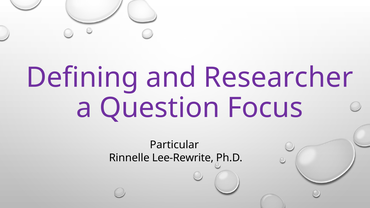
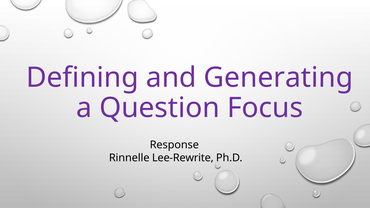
Researcher: Researcher -> Generating
Particular: Particular -> Response
